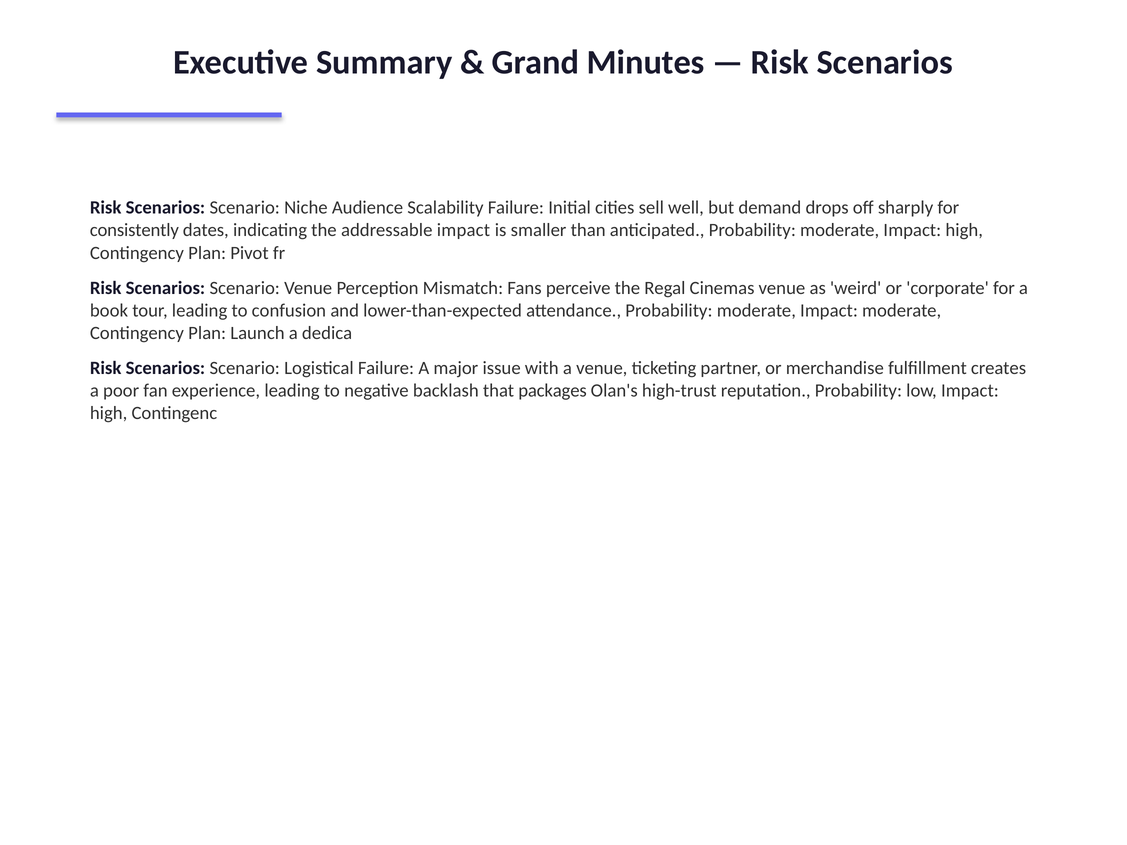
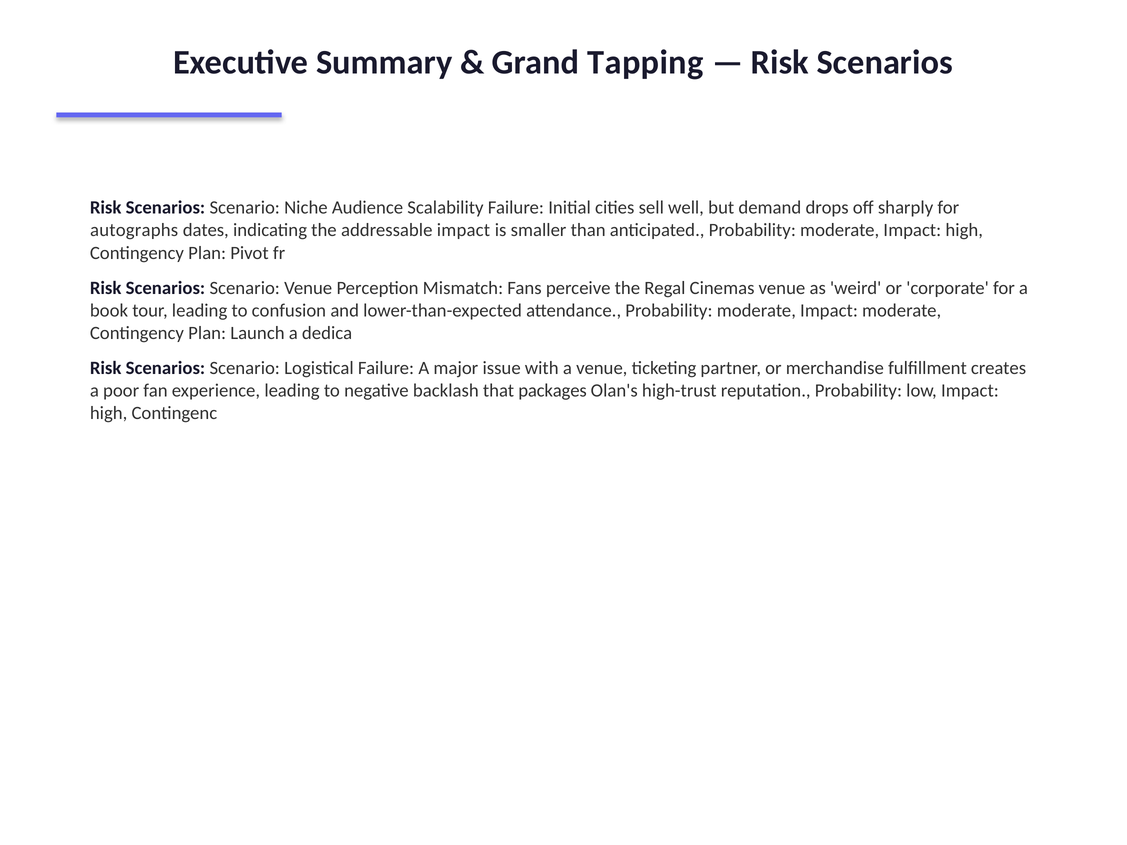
Minutes: Minutes -> Tapping
consistently: consistently -> autographs
